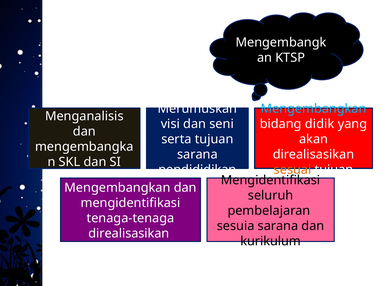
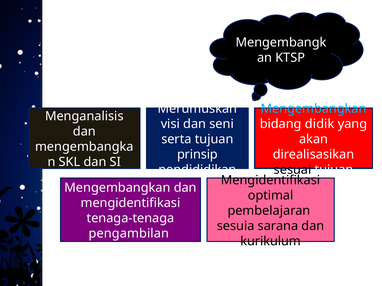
sarana at (197, 155): sarana -> prinsip
sesuai colour: orange -> black
seluruh: seluruh -> optimal
direalisasikan at (129, 234): direalisasikan -> pengambilan
